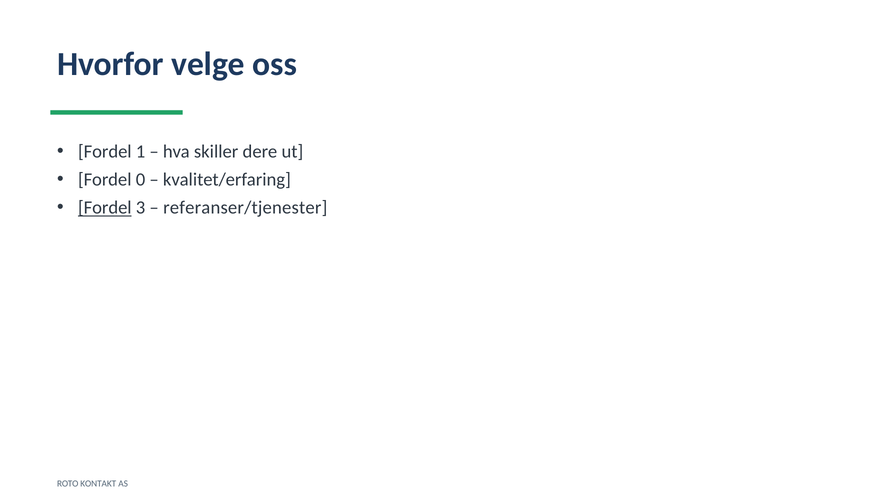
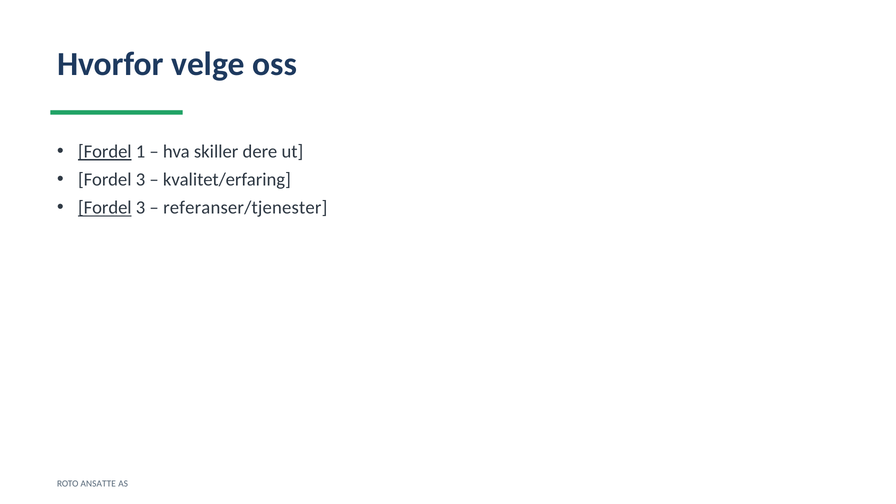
Fordel at (105, 152) underline: none -> present
0 at (141, 180): 0 -> 3
KONTAKT: KONTAKT -> ANSATTE
